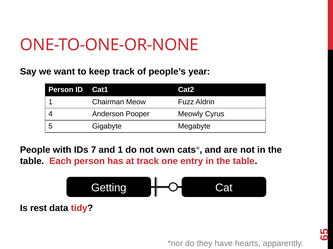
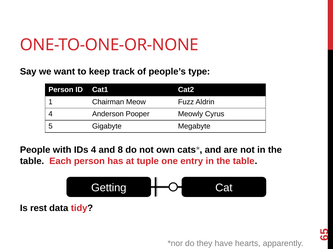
year: year -> type
IDs 7: 7 -> 4
and 1: 1 -> 8
at track: track -> tuple
